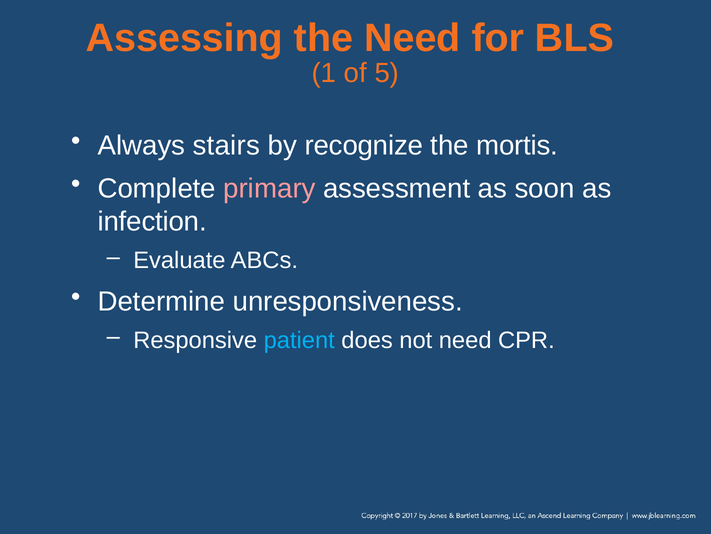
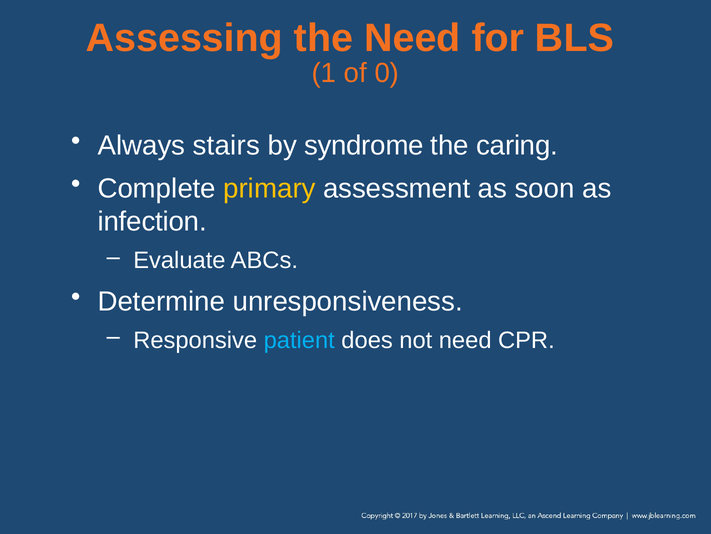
5: 5 -> 0
recognize: recognize -> syndrome
mortis: mortis -> caring
primary colour: pink -> yellow
